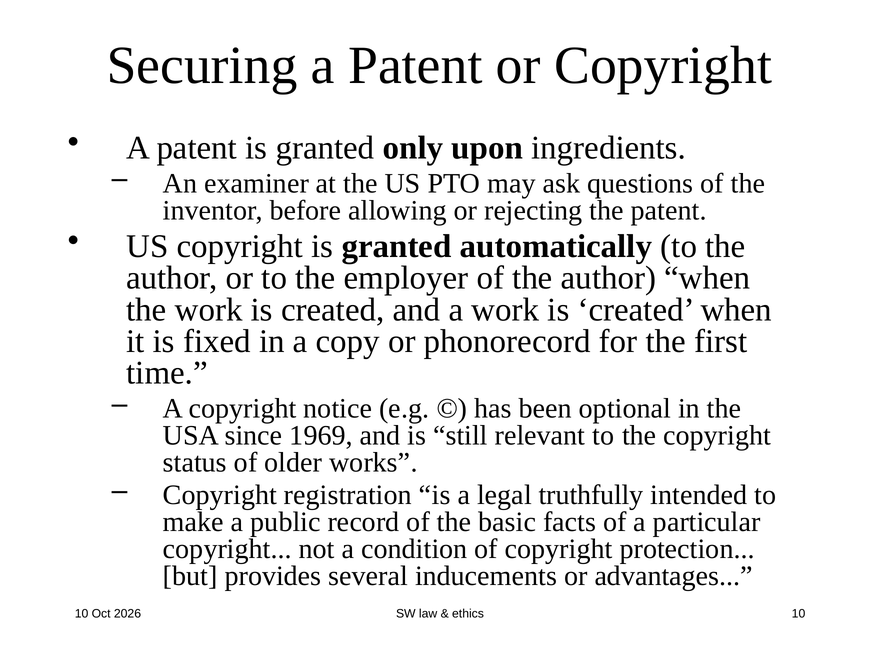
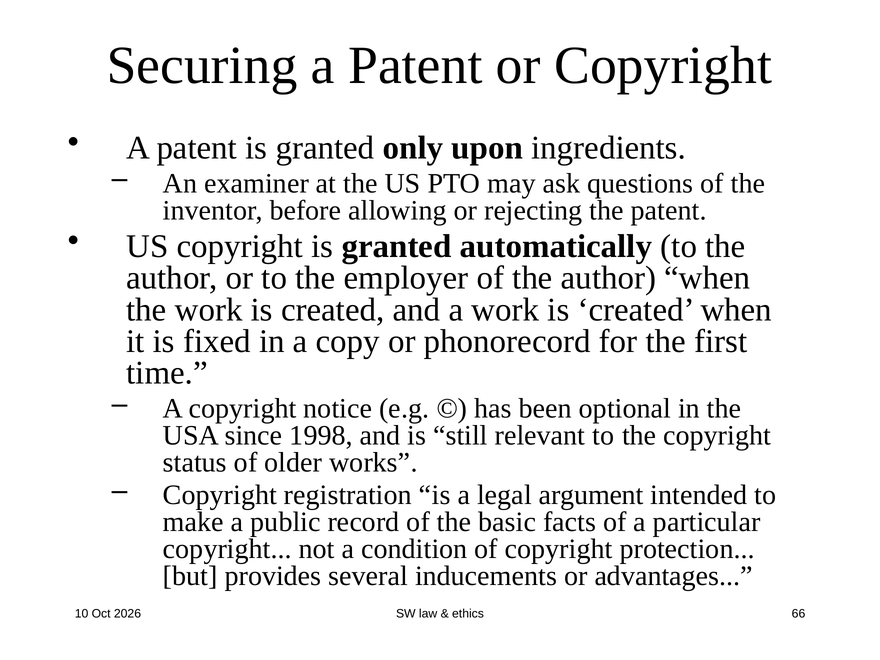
1969: 1969 -> 1998
truthfully: truthfully -> argument
ethics 10: 10 -> 66
